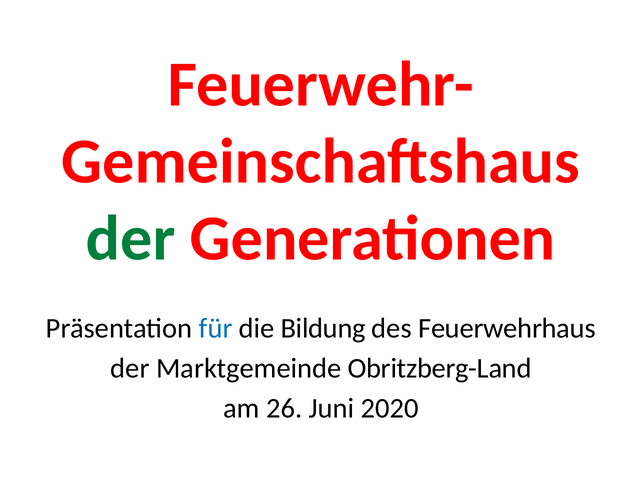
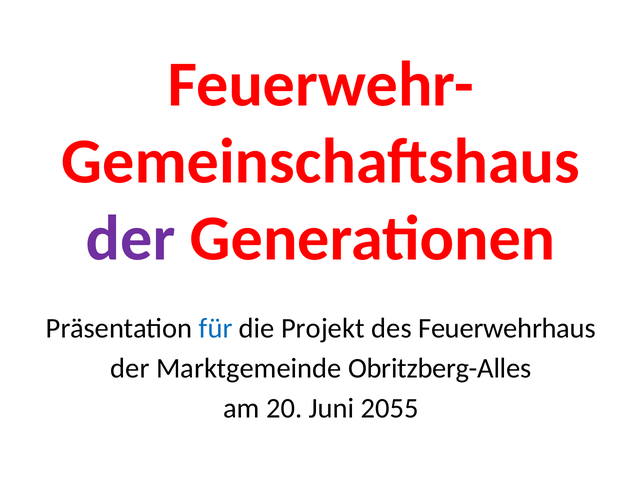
der at (131, 239) colour: green -> purple
Bildung: Bildung -> Projekt
Obritzberg-Land: Obritzberg-Land -> Obritzberg-Alles
26: 26 -> 20
2020: 2020 -> 2055
